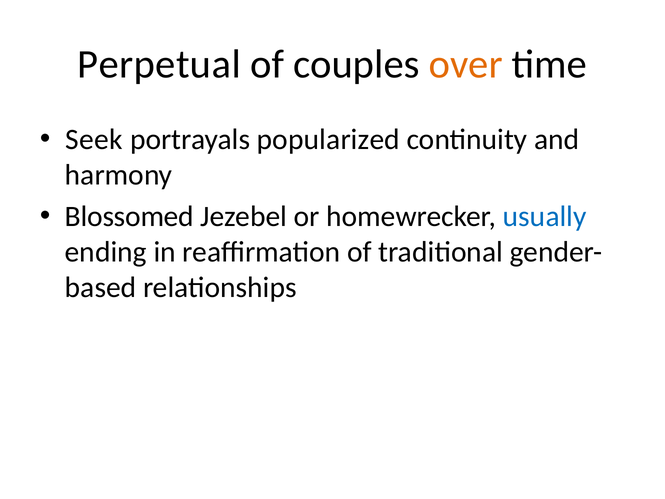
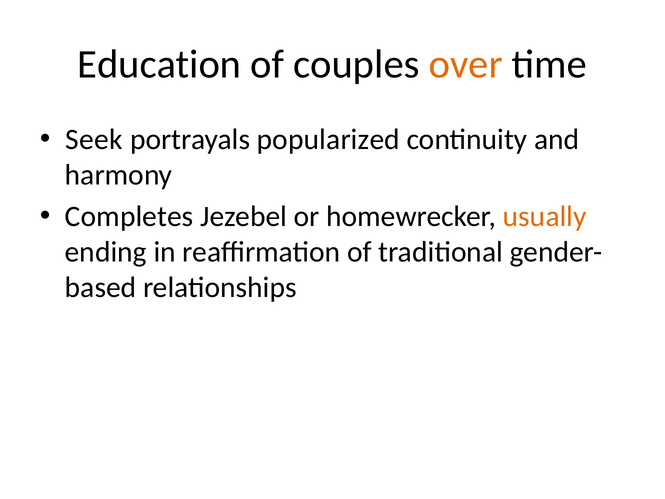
Perpetual: Perpetual -> Education
Blossomed: Blossomed -> Completes
usually colour: blue -> orange
